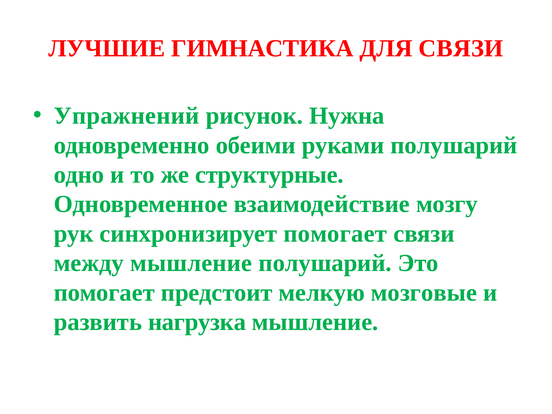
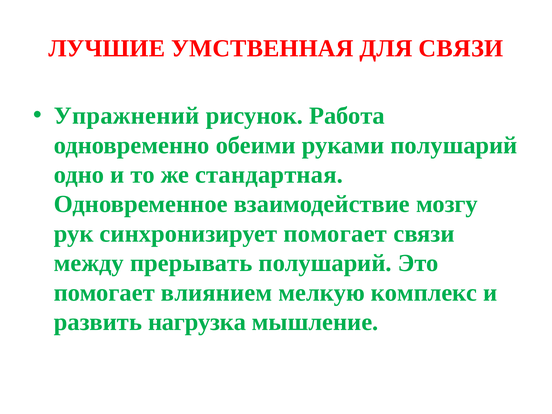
ГИМНАСТИКА: ГИМНАСТИКА -> УМСТВЕННАЯ
Нужна: Нужна -> Работа
структурные: структурные -> стандартная
между мышление: мышление -> прерывать
предстоит: предстоит -> влиянием
мозговые: мозговые -> комплекс
